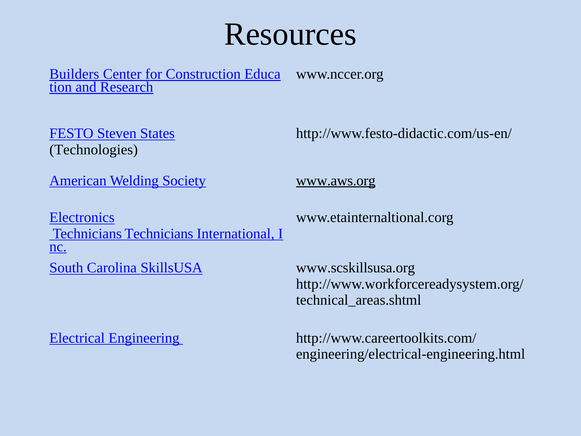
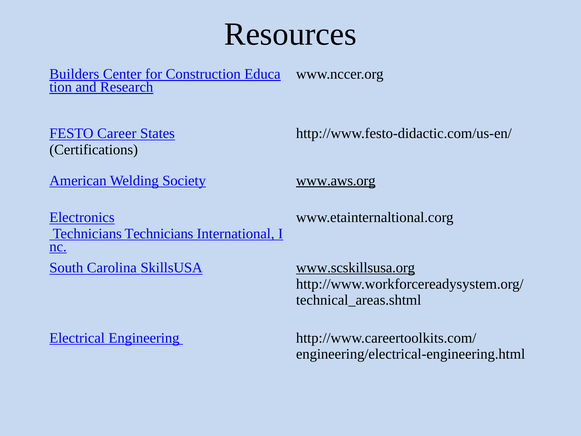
Steven: Steven -> Career
Technologies: Technologies -> Certifications
www.scskillsusa.org underline: none -> present
